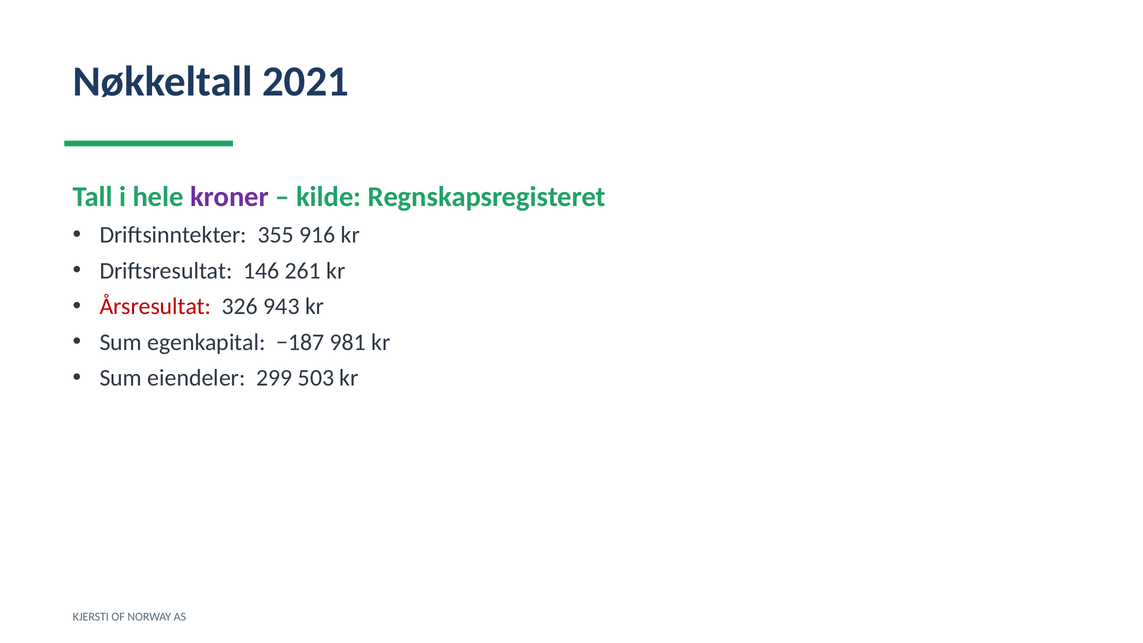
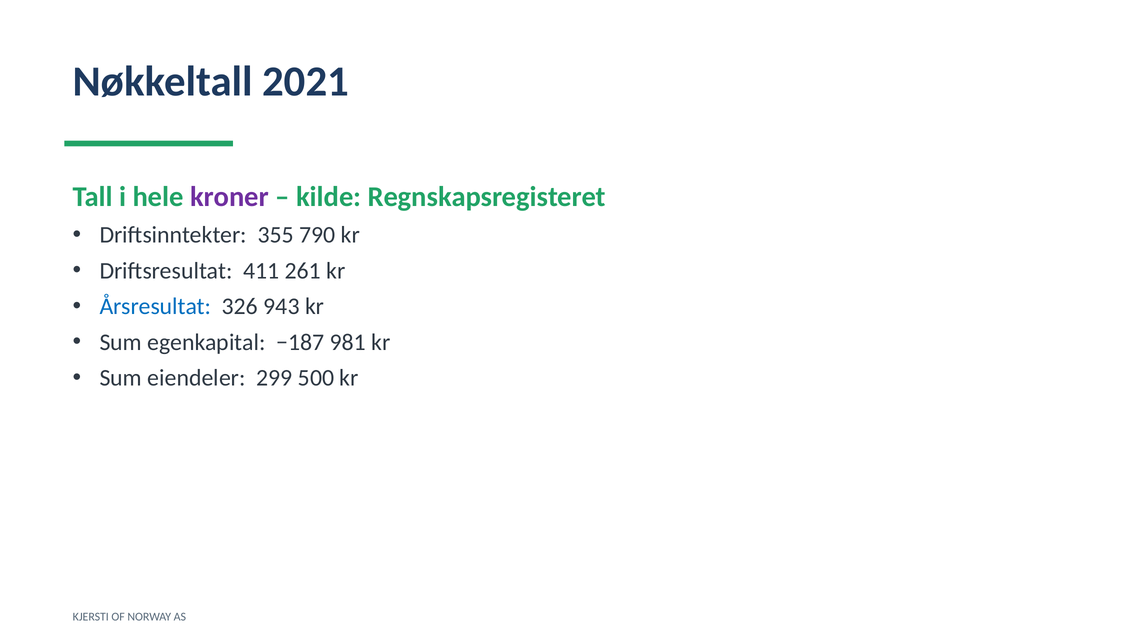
916: 916 -> 790
146: 146 -> 411
Årsresultat colour: red -> blue
503: 503 -> 500
